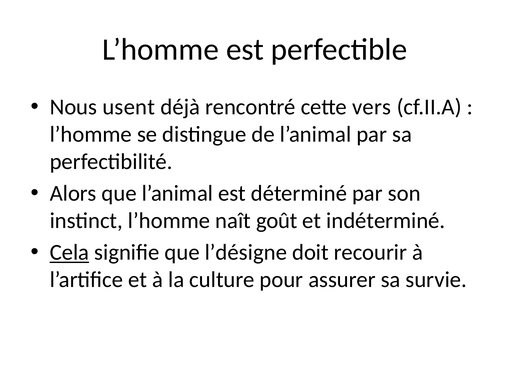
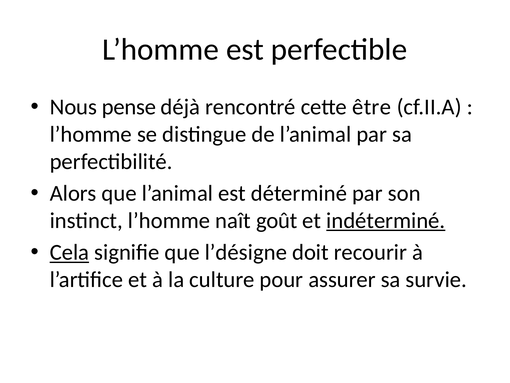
usent: usent -> pense
vers: vers -> être
indéterminé underline: none -> present
